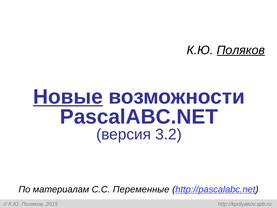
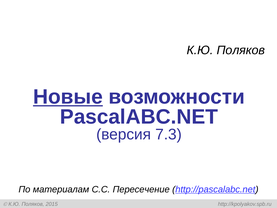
Поляков at (241, 50) underline: present -> none
3.2: 3.2 -> 7.3
Переменные: Переменные -> Пересечение
